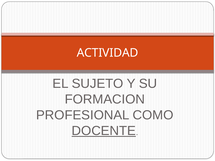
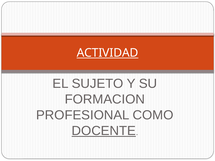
ACTIVIDAD underline: none -> present
